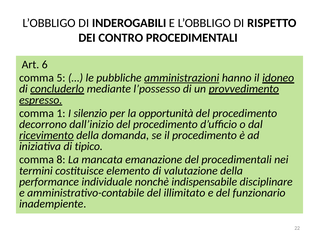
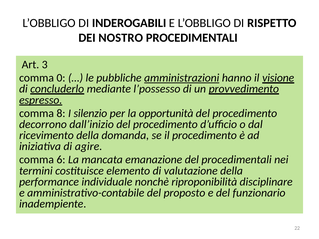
CONTRO: CONTRO -> NOSTRO
6: 6 -> 3
5: 5 -> 0
idoneo: idoneo -> visione
1: 1 -> 8
ricevimento underline: present -> none
tipico: tipico -> agire
8: 8 -> 6
indispensabile: indispensabile -> riproponibilità
illimitato: illimitato -> proposto
